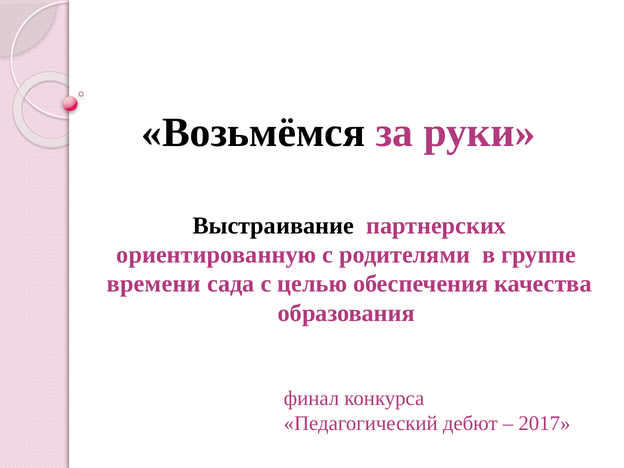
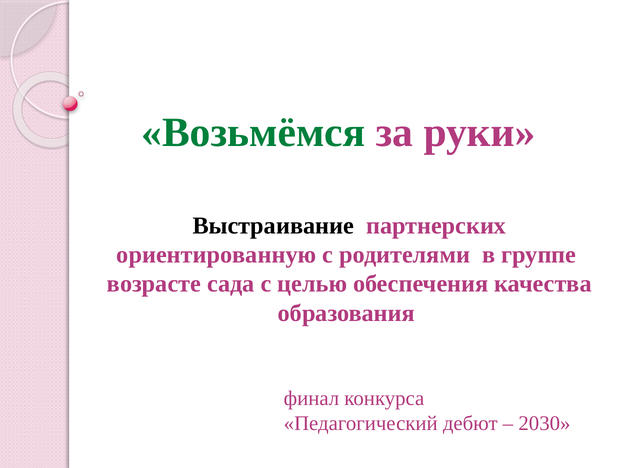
Возьмёмся colour: black -> green
времени: времени -> возрасте
2017: 2017 -> 2030
